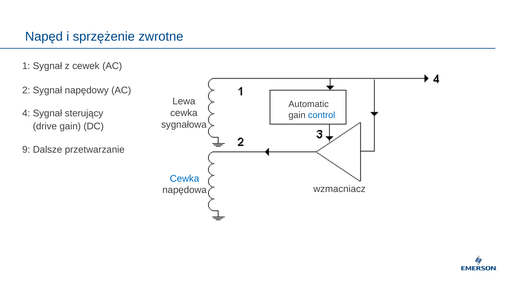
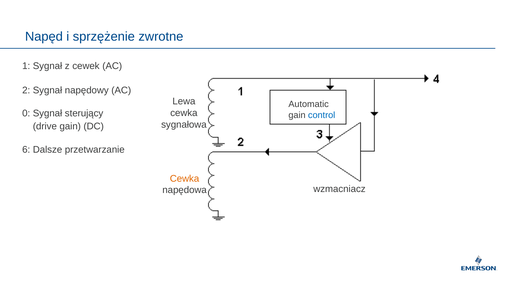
4: 4 -> 0
9: 9 -> 6
Cewka at (185, 178) colour: blue -> orange
